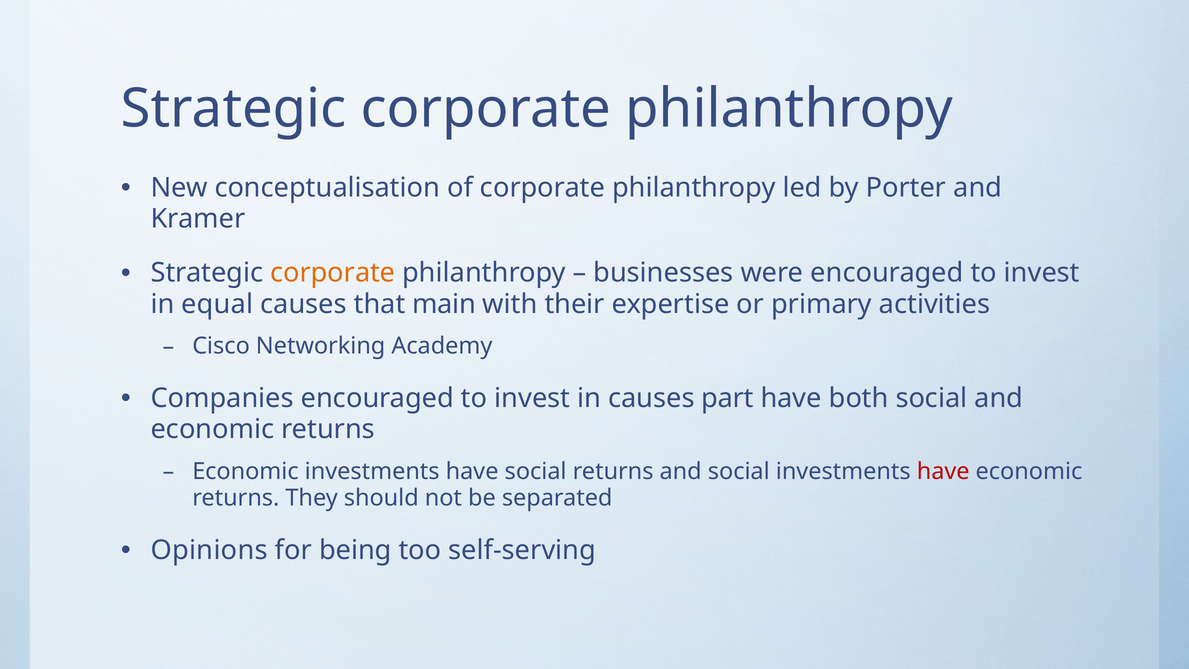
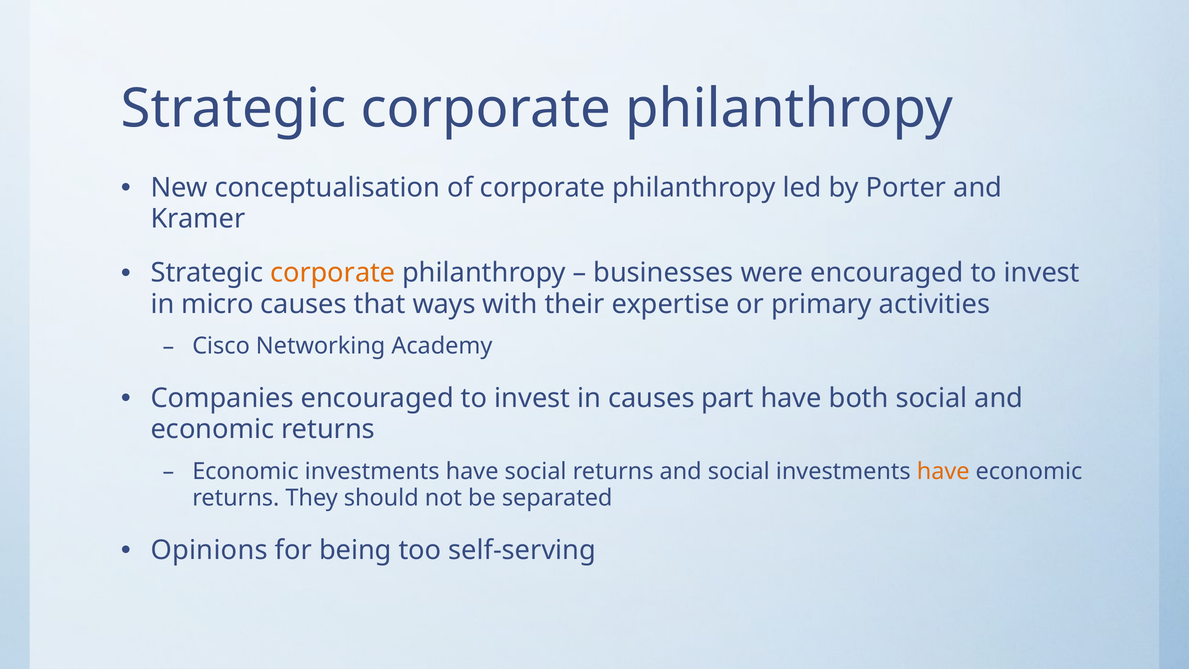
equal: equal -> micro
main: main -> ways
have at (943, 471) colour: red -> orange
